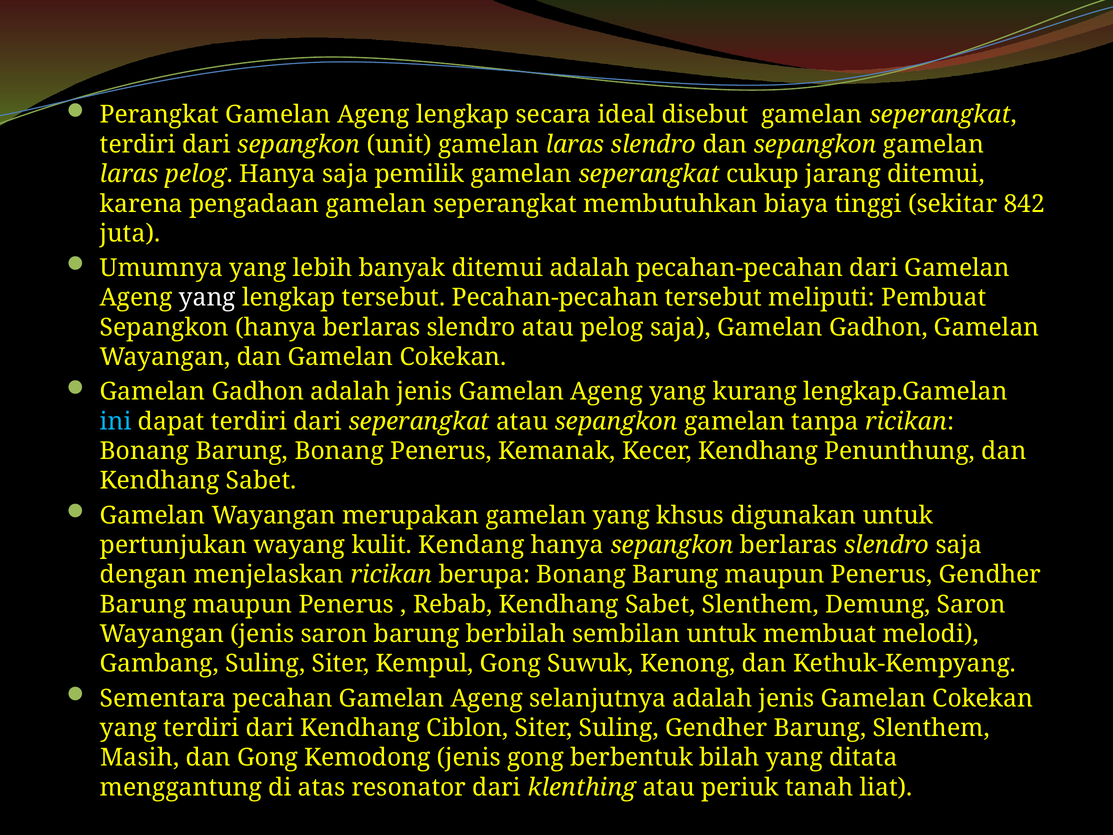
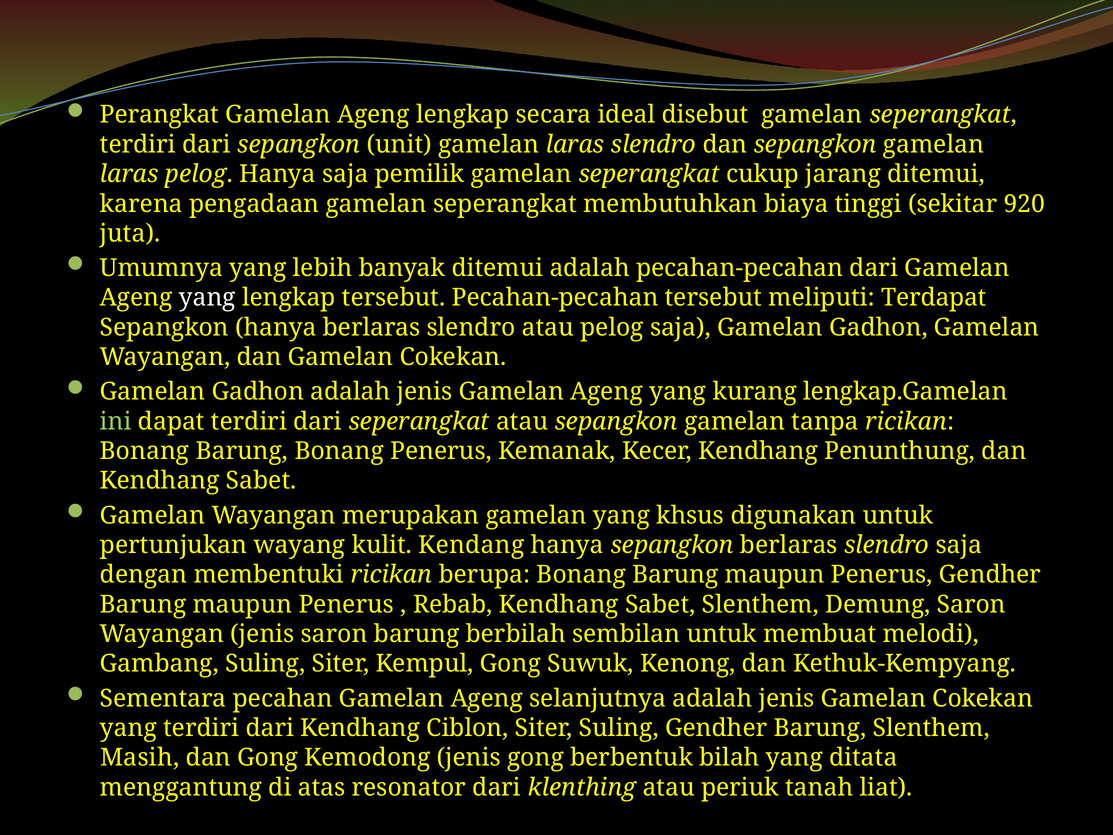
842: 842 -> 920
Pembuat: Pembuat -> Terdapat
ini colour: light blue -> light green
menjelaskan: menjelaskan -> membentuki
